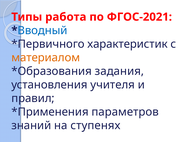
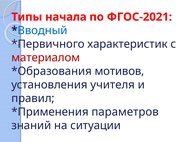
работа: работа -> начала
материалом colour: orange -> red
задания: задания -> мотивов
ступенях: ступенях -> ситуации
